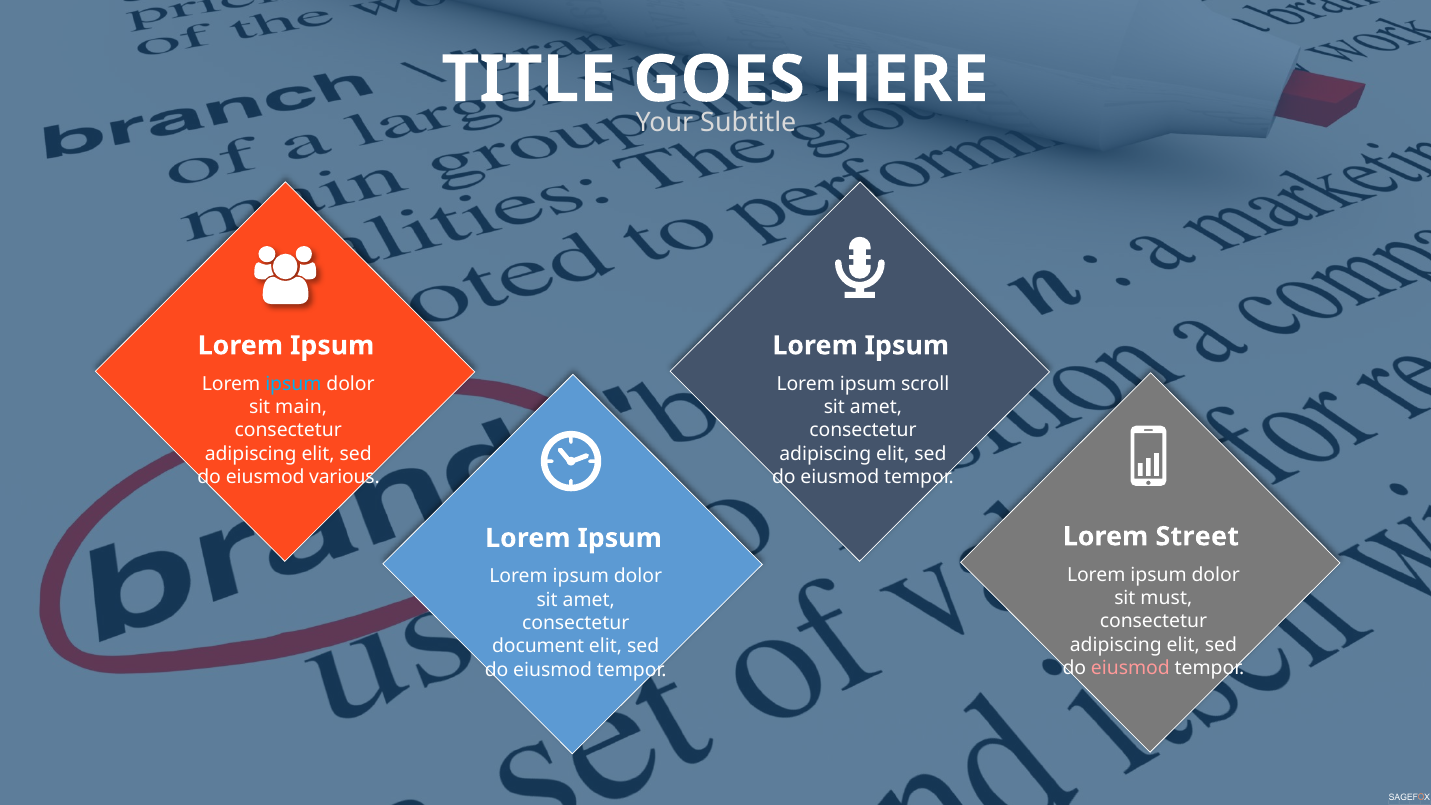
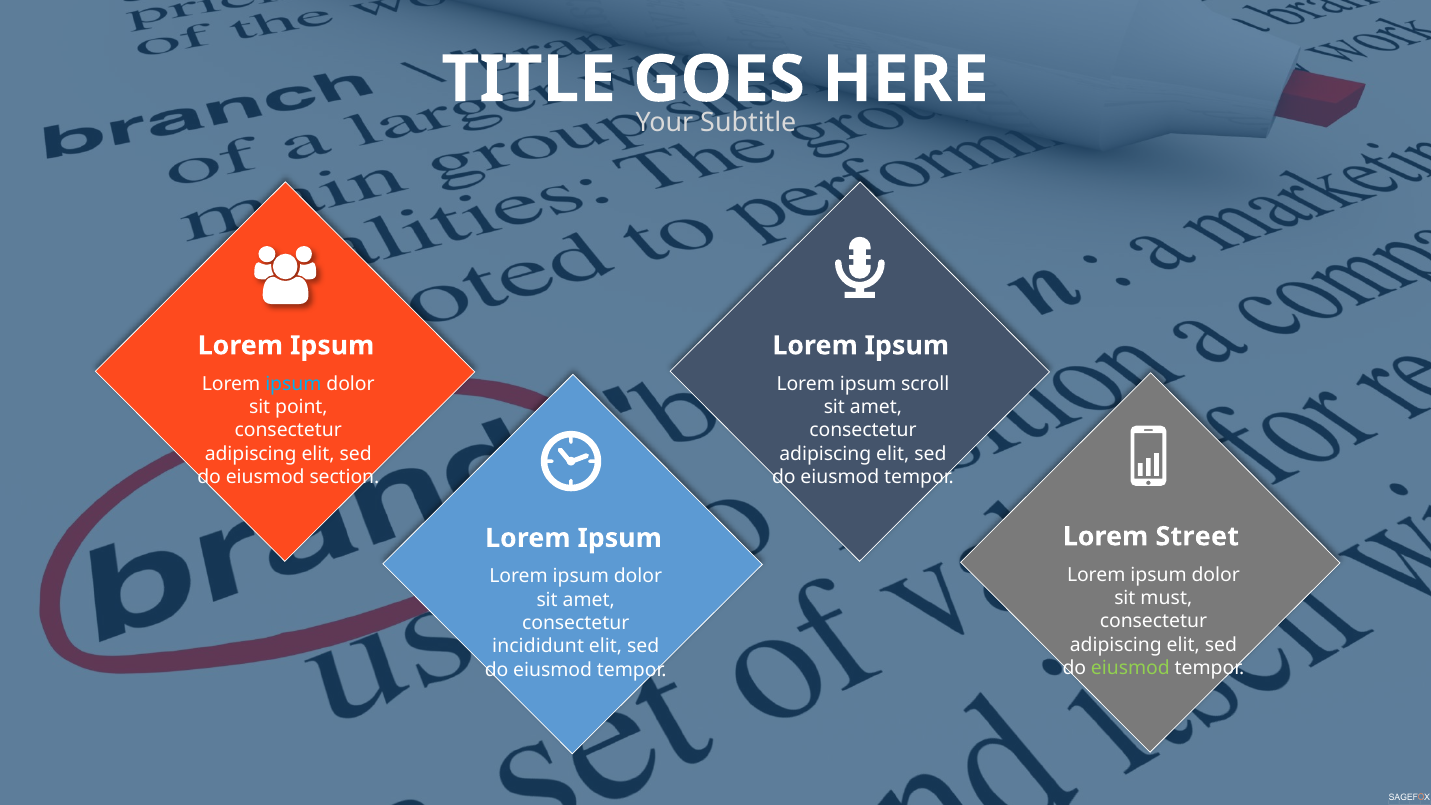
main: main -> point
various: various -> section
document: document -> incididunt
eiusmod at (1130, 668) colour: pink -> light green
